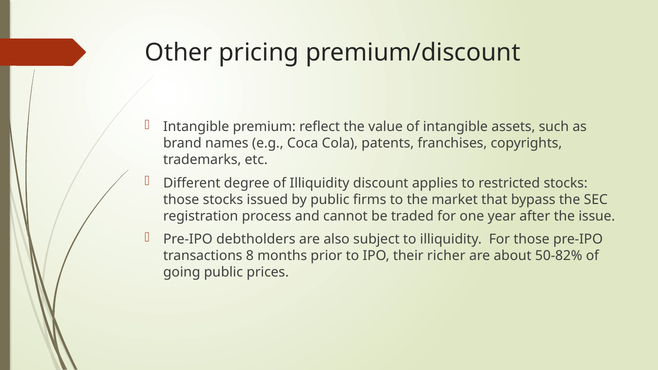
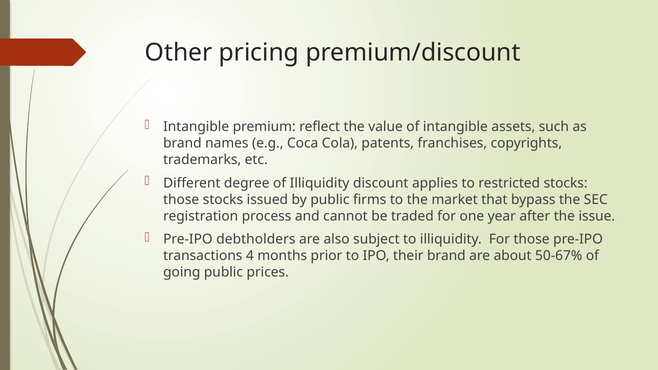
8: 8 -> 4
their richer: richer -> brand
50-82%: 50-82% -> 50-67%
